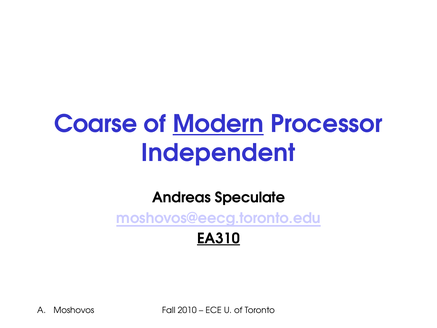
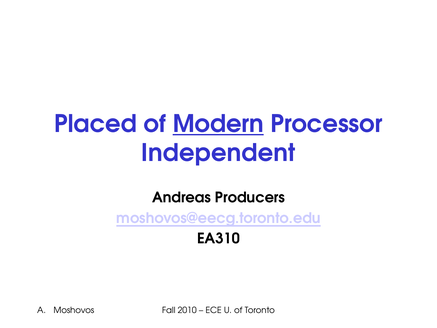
Coarse: Coarse -> Placed
Speculate: Speculate -> Producers
EA310 underline: present -> none
